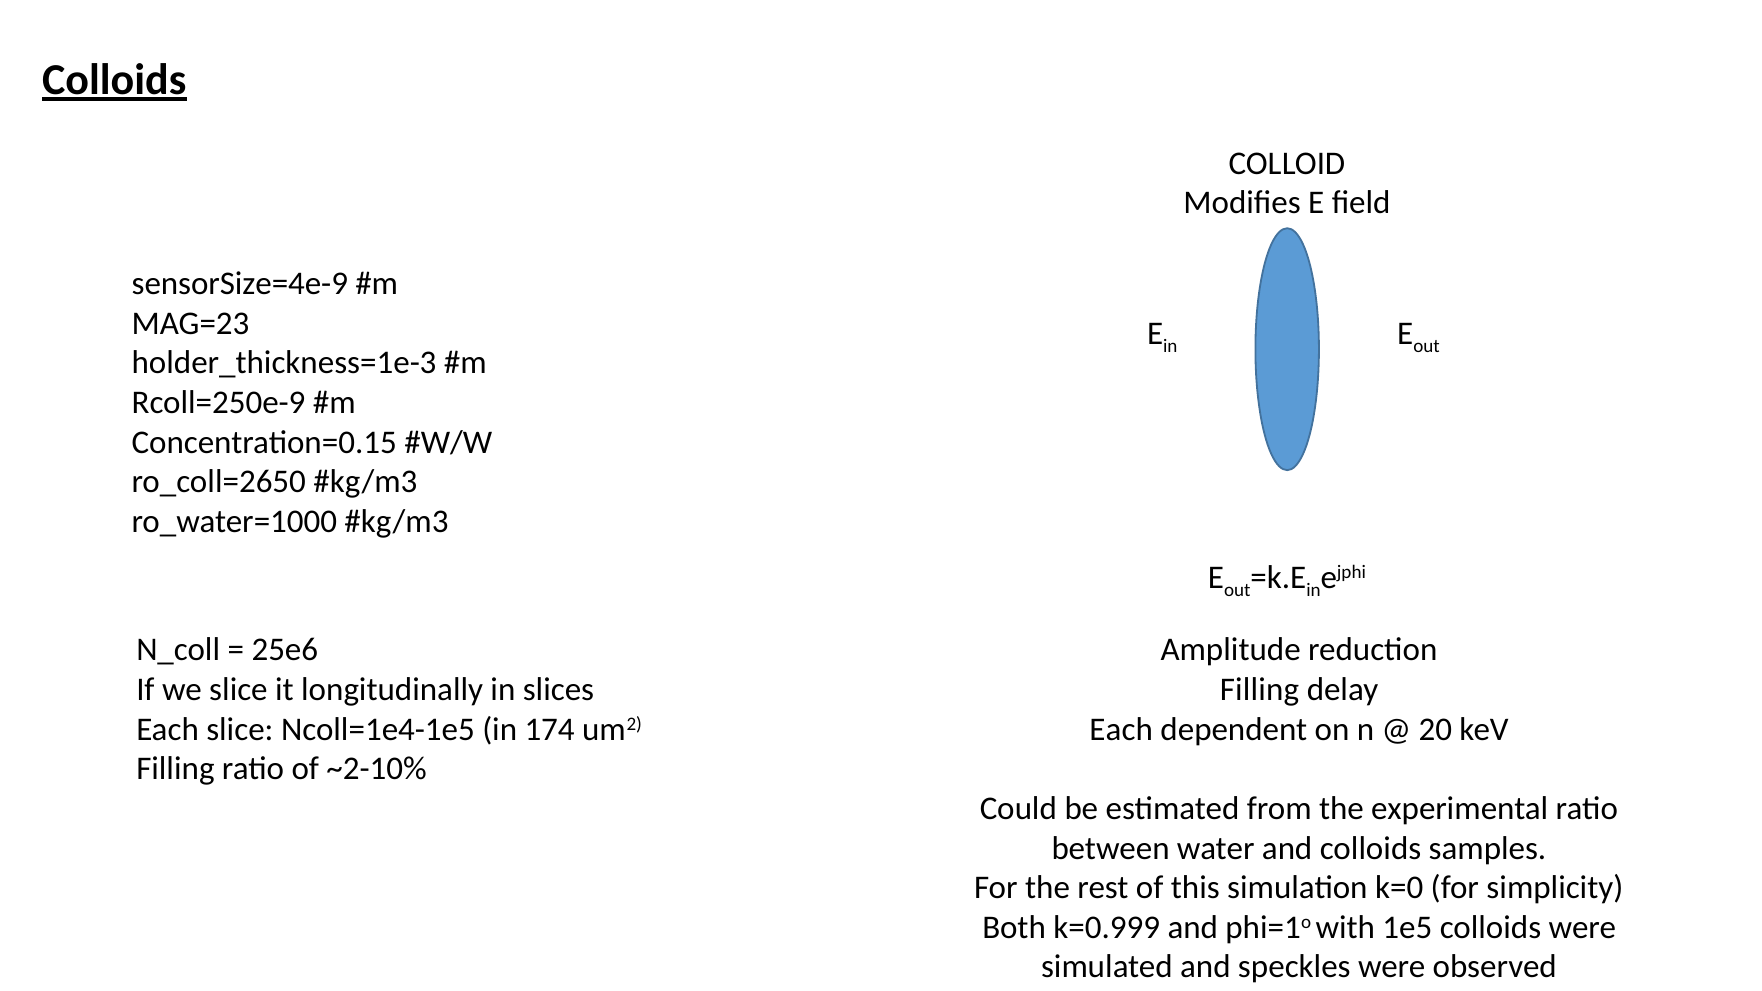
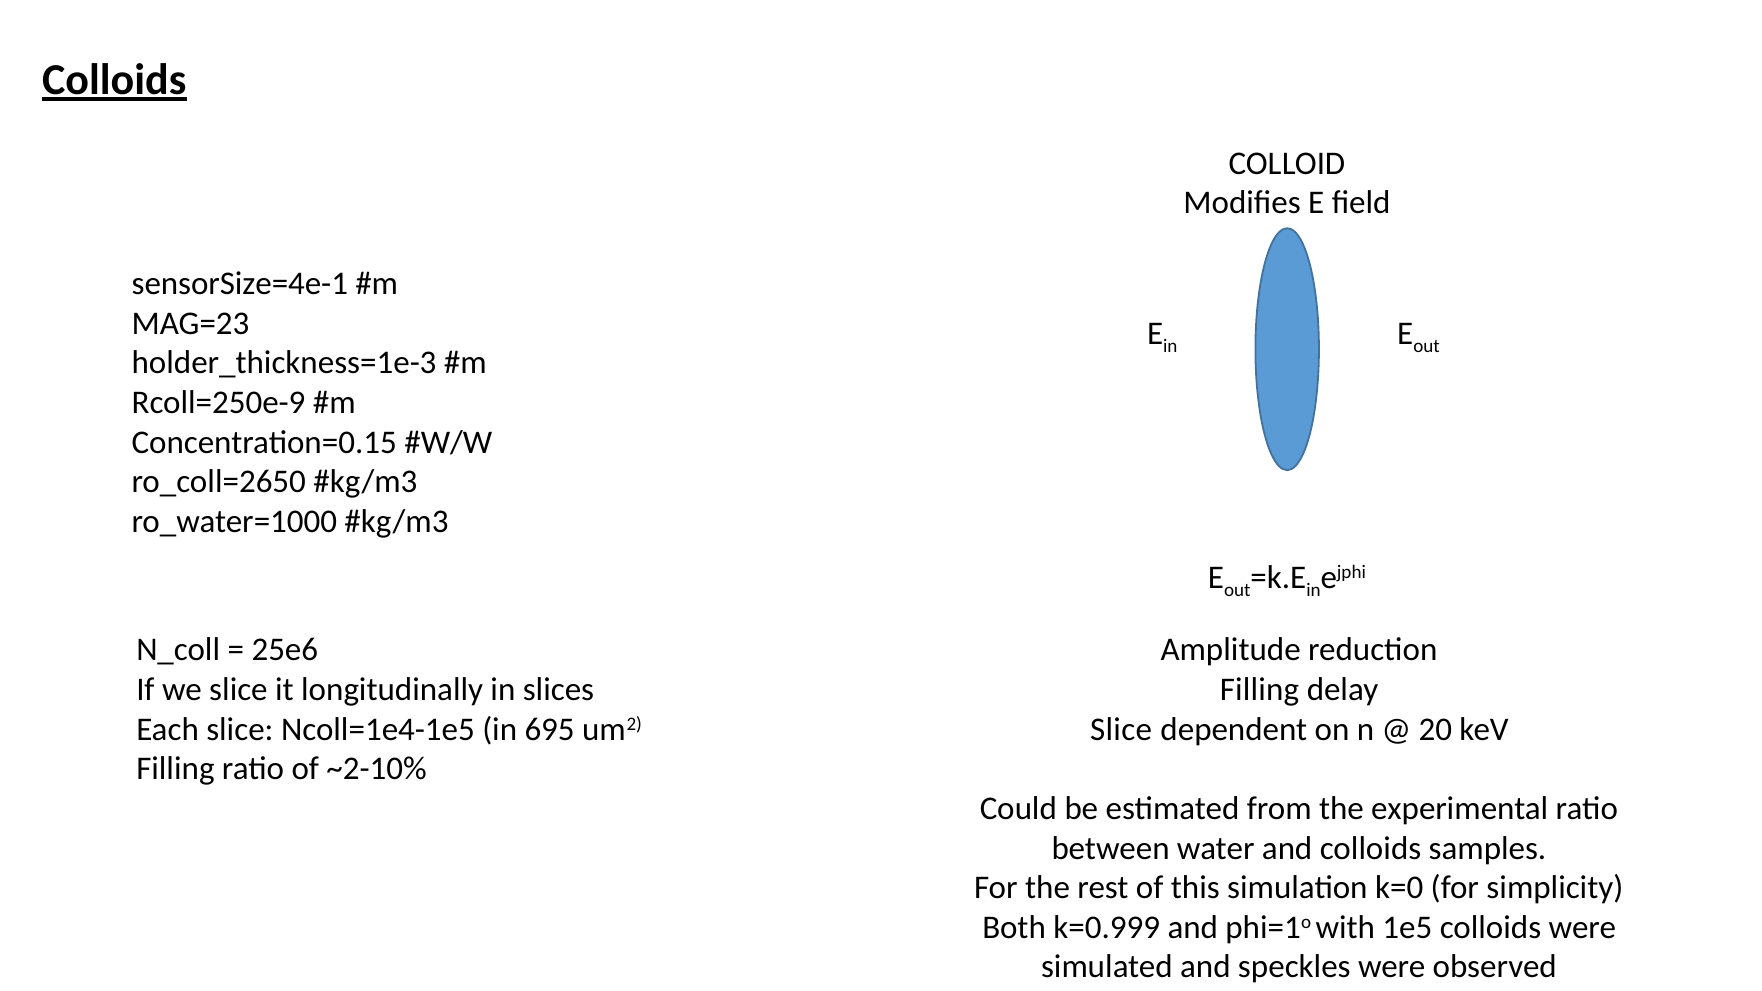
sensorSize=4e-9: sensorSize=4e-9 -> sensorSize=4e-1
174: 174 -> 695
Each at (1121, 729): Each -> Slice
